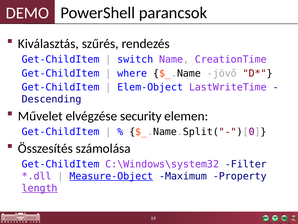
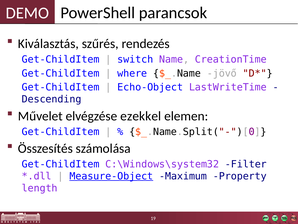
Elem-Object: Elem-Object -> Echo-Object
security: security -> ezekkel
length underline: present -> none
